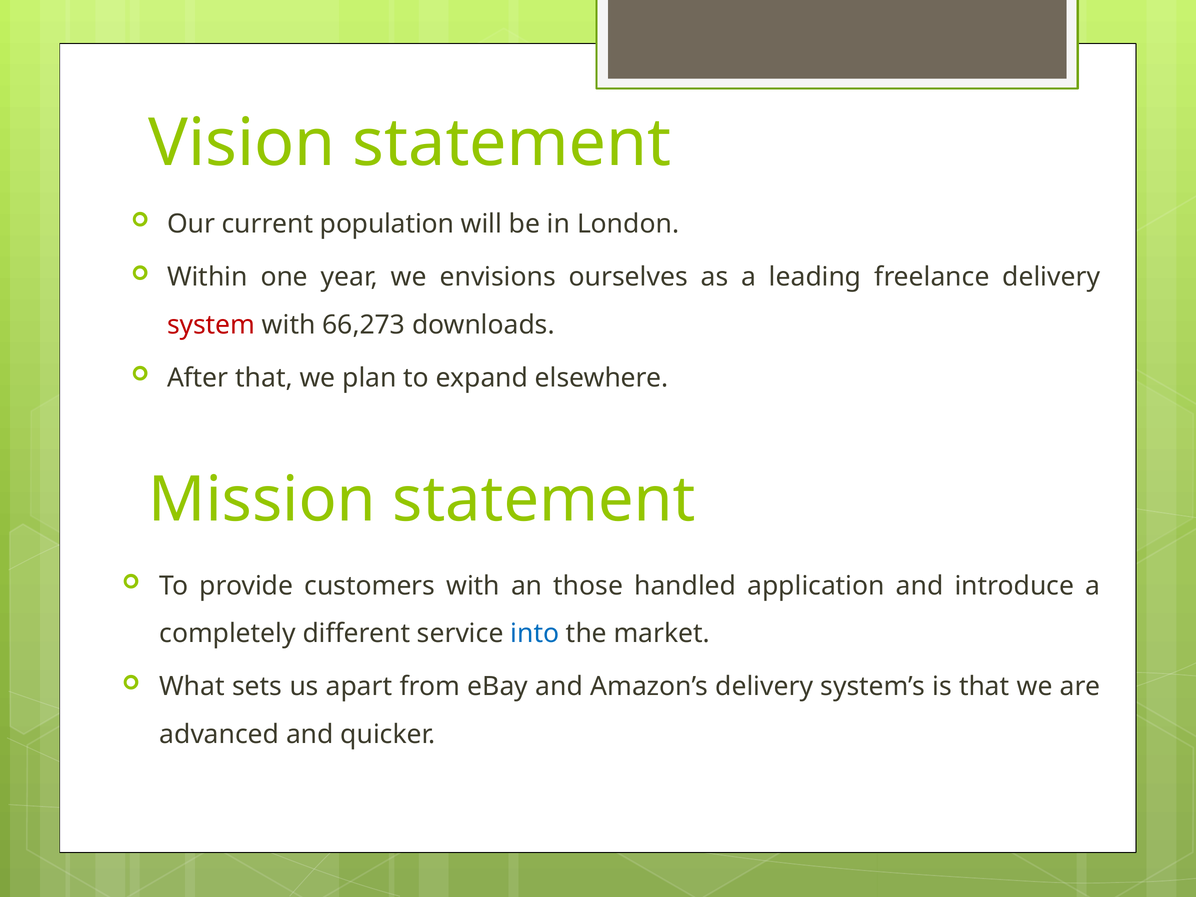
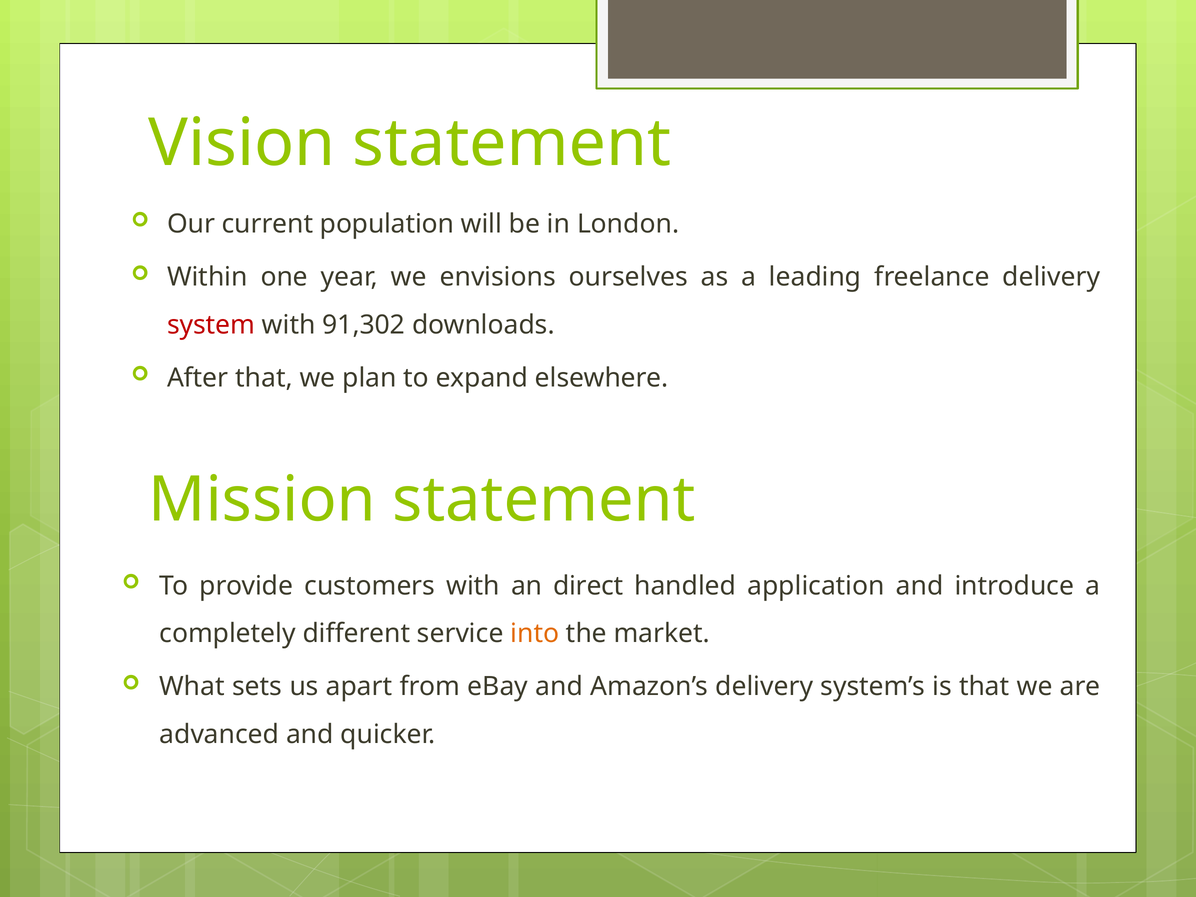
66,273: 66,273 -> 91,302
those: those -> direct
into colour: blue -> orange
